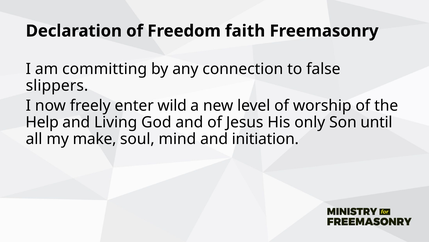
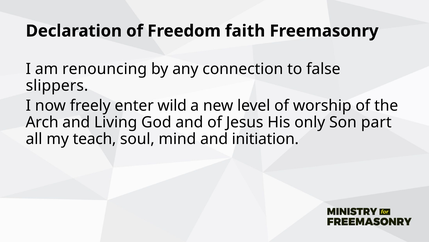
committing: committing -> renouncing
Help: Help -> Arch
until: until -> part
make: make -> teach
